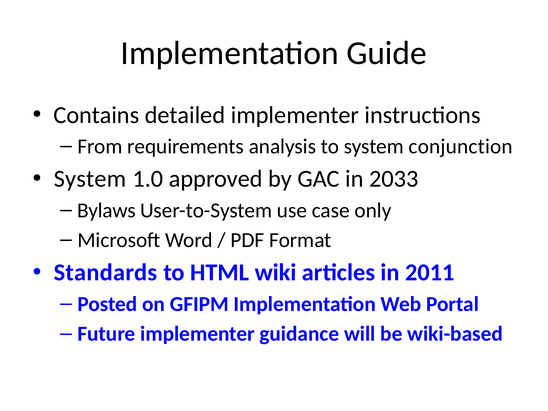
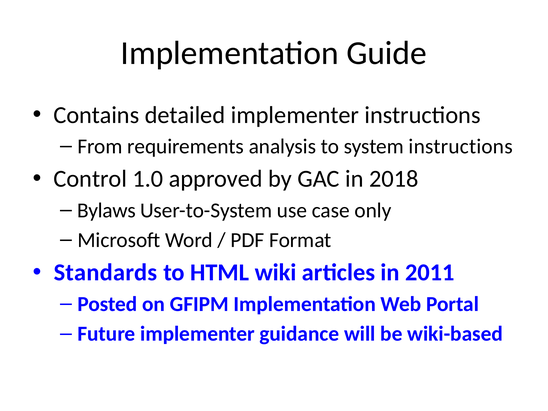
system conjunction: conjunction -> instructions
System at (90, 179): System -> Control
2033: 2033 -> 2018
